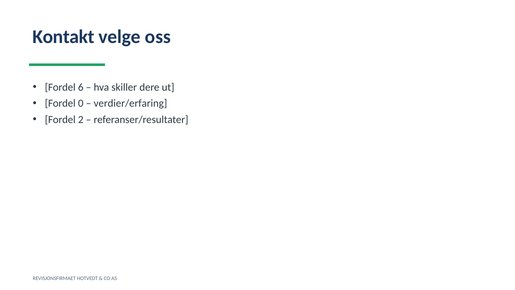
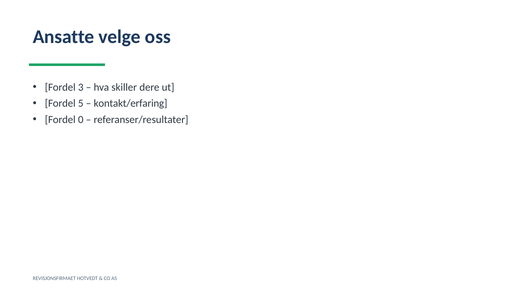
Kontakt: Kontakt -> Ansatte
6: 6 -> 3
0: 0 -> 5
verdier/erfaring: verdier/erfaring -> kontakt/erfaring
2: 2 -> 0
